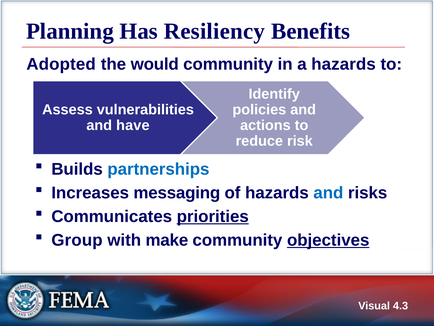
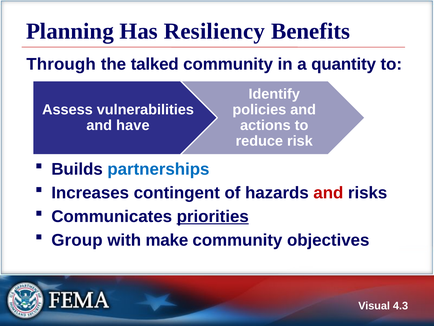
Adopted: Adopted -> Through
would: would -> talked
a hazards: hazards -> quantity
messaging: messaging -> contingent
and at (328, 193) colour: blue -> red
objectives underline: present -> none
